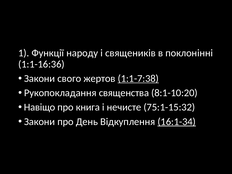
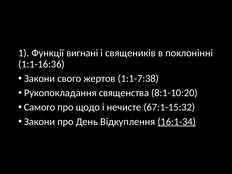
народу: народу -> вигнані
1:1-7:38 underline: present -> none
Навіщо: Навіщо -> Самого
книга: книга -> щодо
75:1-15:32: 75:1-15:32 -> 67:1-15:32
